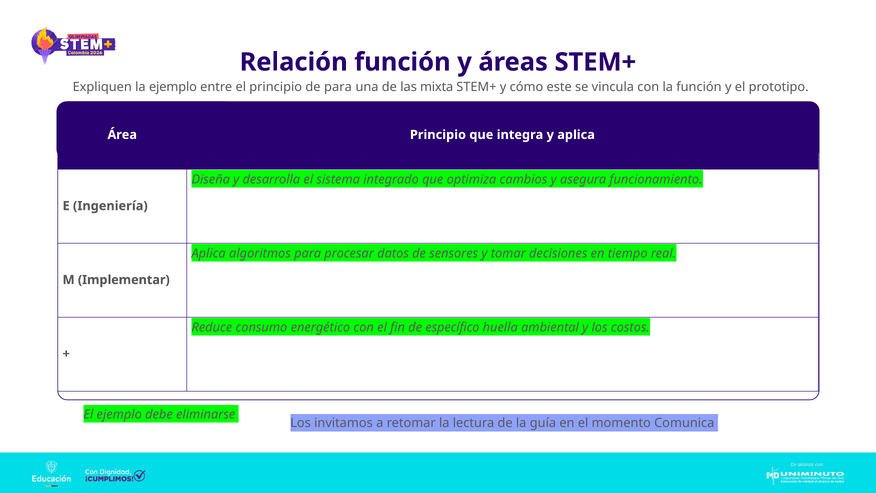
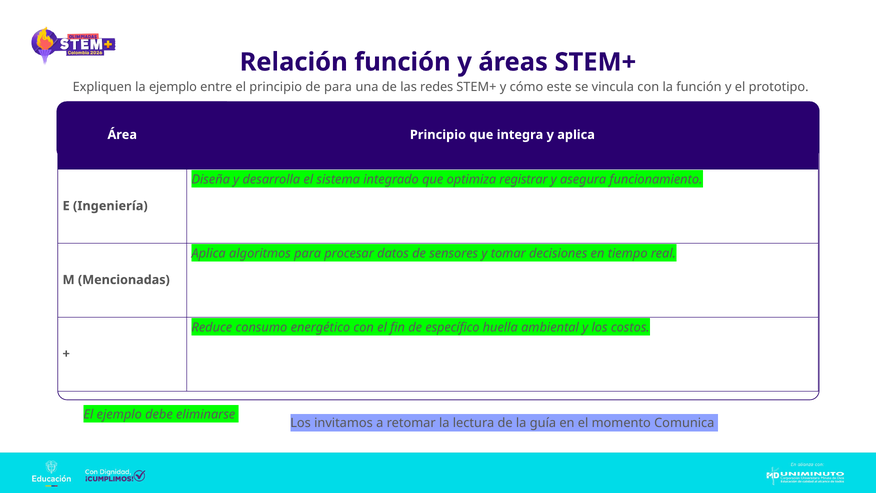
mixta: mixta -> redes
cambios: cambios -> registrar
Implementar: Implementar -> Mencionadas
